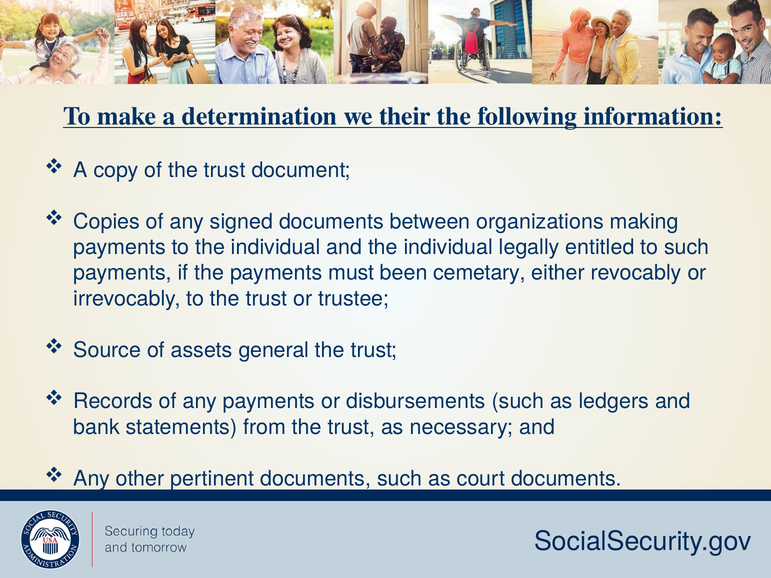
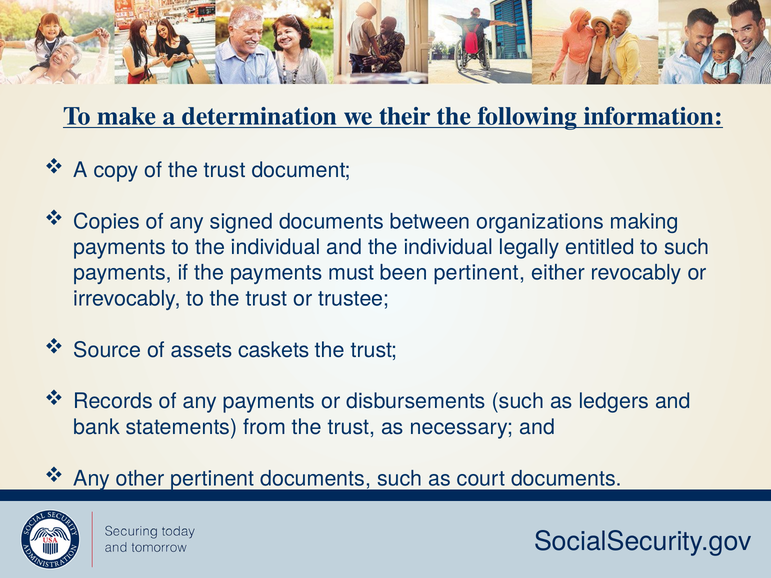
been cemetary: cemetary -> pertinent
general: general -> caskets
